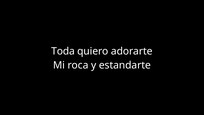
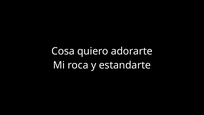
Toda: Toda -> Cosa
